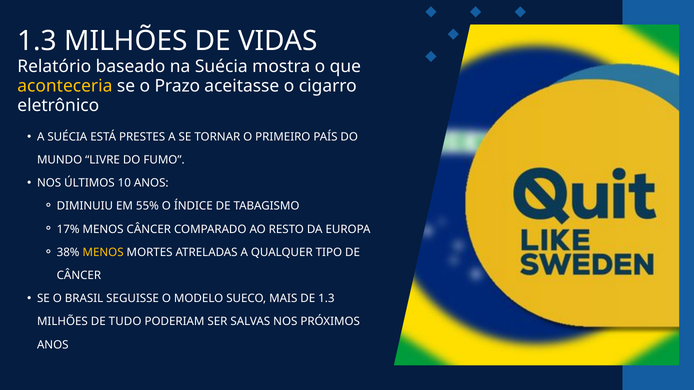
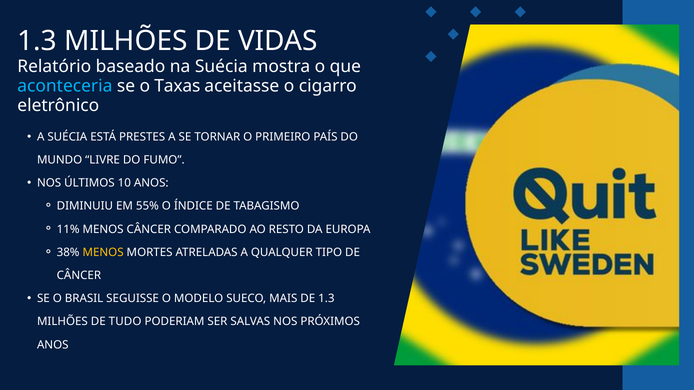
aconteceria colour: yellow -> light blue
Prazo: Prazo -> Taxas
17%: 17% -> 11%
